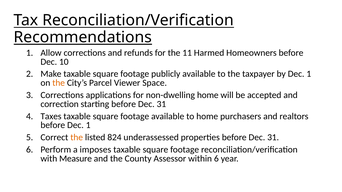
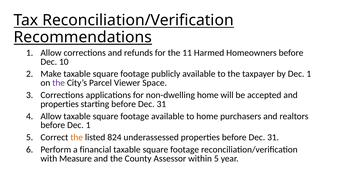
the at (59, 83) colour: orange -> purple
correction at (60, 104): correction -> properties
Taxes at (51, 116): Taxes -> Allow
imposes: imposes -> financial
within 6: 6 -> 5
